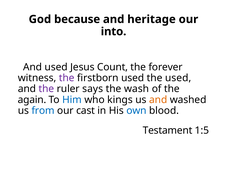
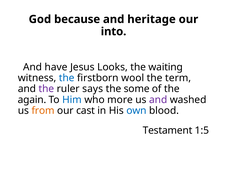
And used: used -> have
Count: Count -> Looks
forever: forever -> waiting
the at (67, 78) colour: purple -> blue
firstborn used: used -> wool
the used: used -> term
wash: wash -> some
kings: kings -> more
and at (158, 100) colour: orange -> purple
from colour: blue -> orange
